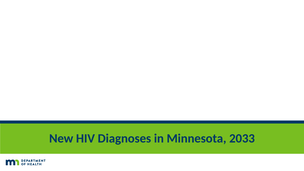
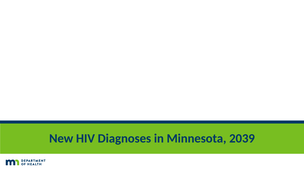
2033: 2033 -> 2039
